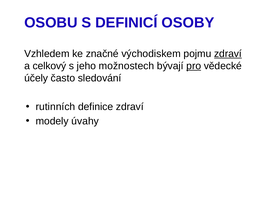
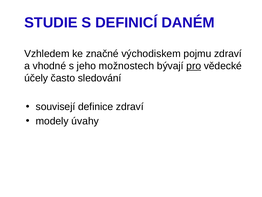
OSOBU: OSOBU -> STUDIE
OSOBY: OSOBY -> DANÉM
zdraví at (228, 54) underline: present -> none
celkový: celkový -> vhodné
rutinních: rutinních -> souvisejí
